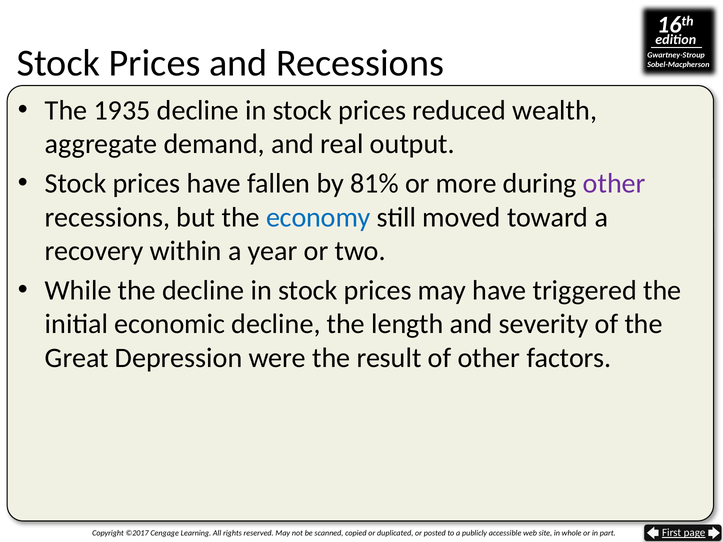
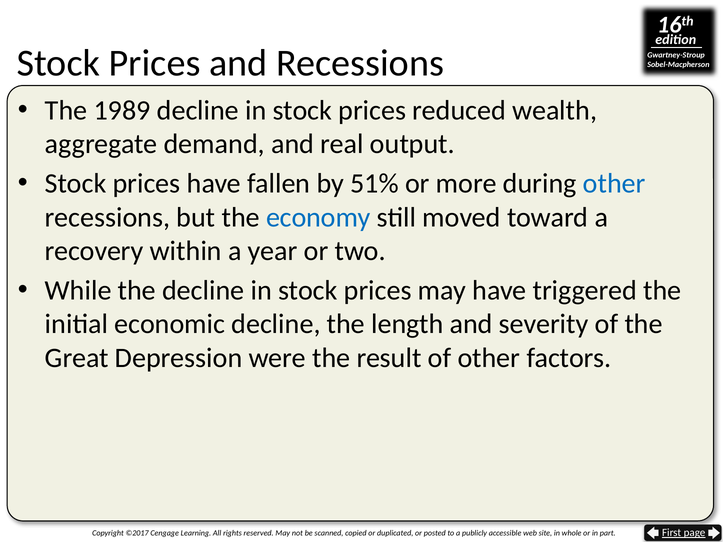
1935: 1935 -> 1989
81%: 81% -> 51%
other at (614, 184) colour: purple -> blue
